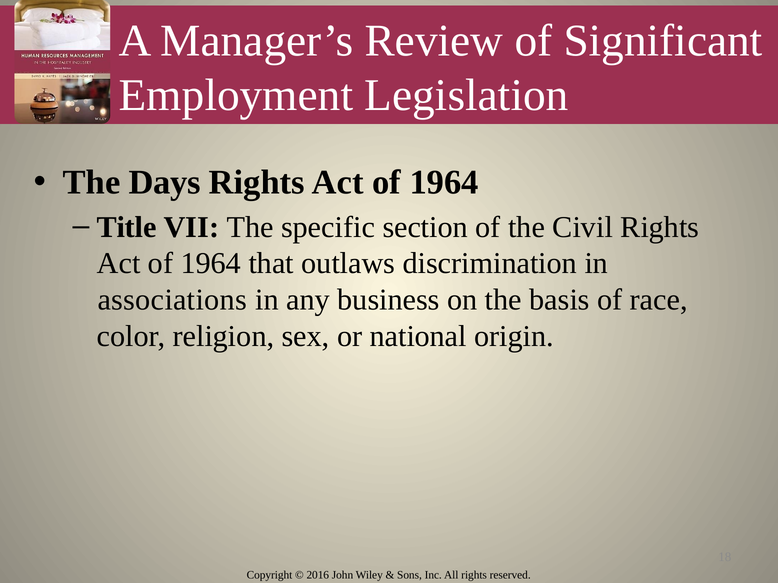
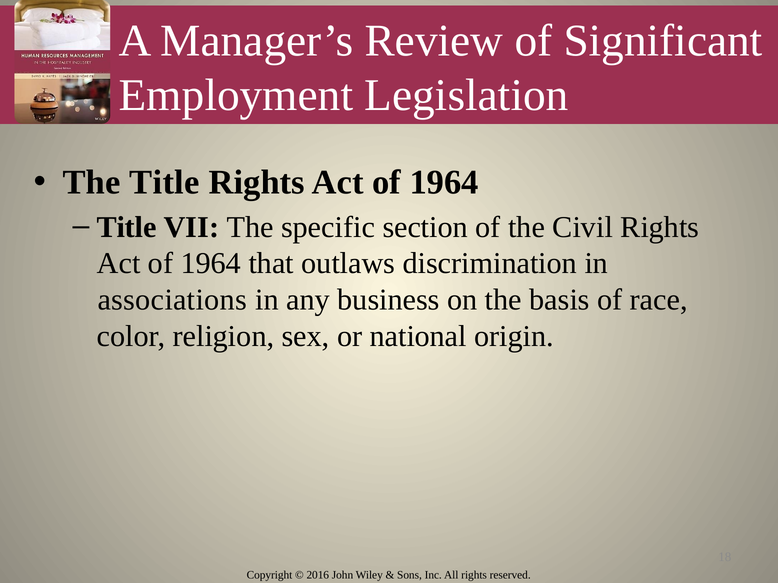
The Days: Days -> Title
